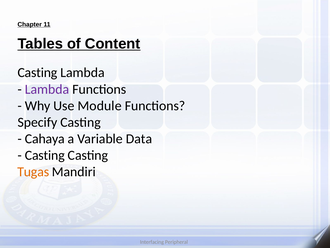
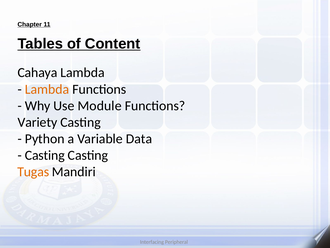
Casting at (37, 73): Casting -> Cahaya
Lambda at (47, 89) colour: purple -> orange
Specify: Specify -> Variety
Cahaya: Cahaya -> Python
